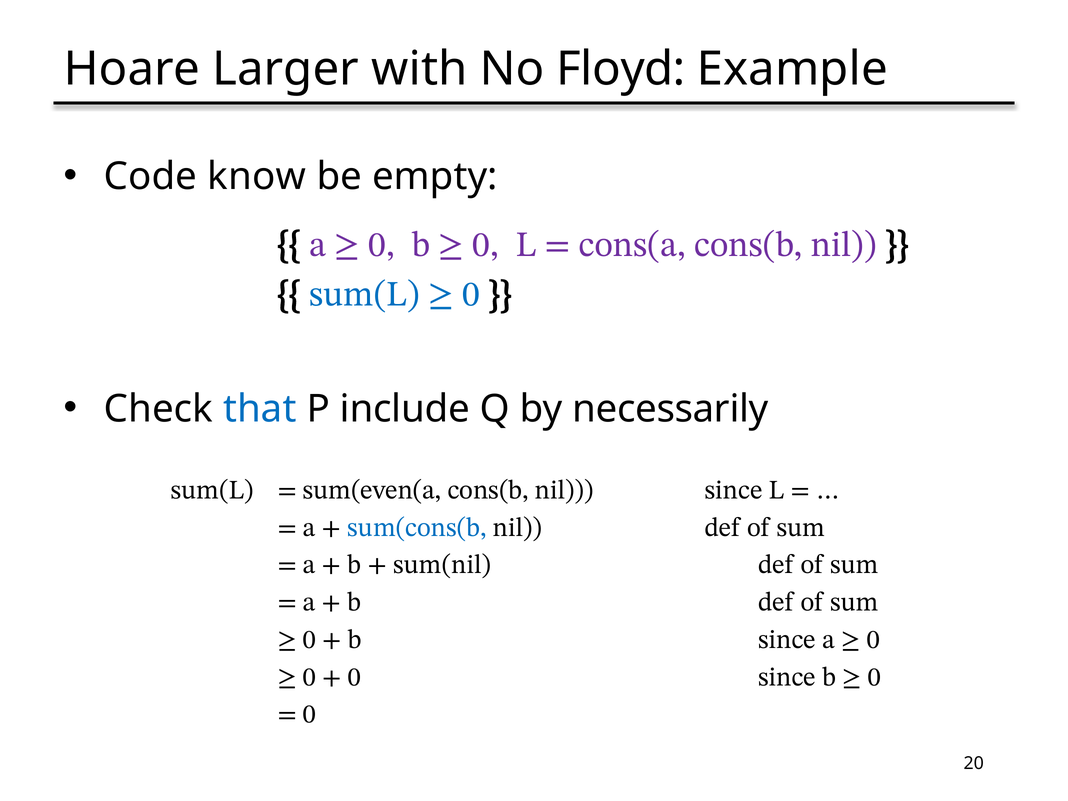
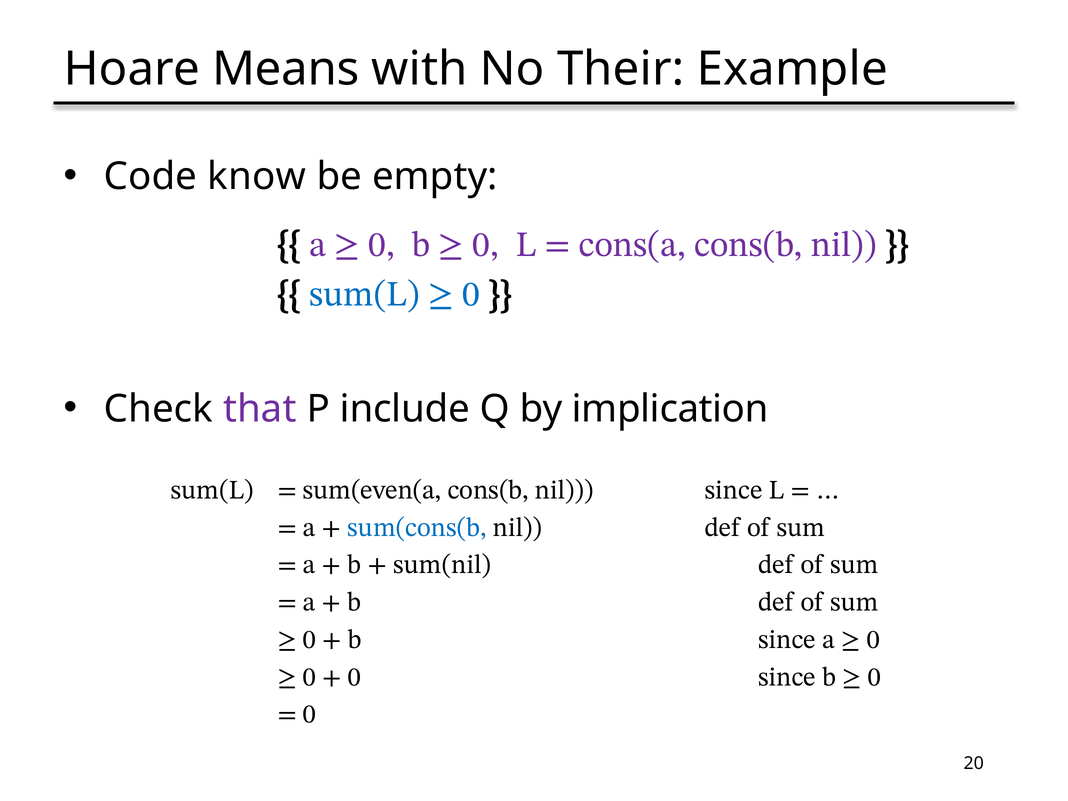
Larger: Larger -> Means
Floyd: Floyd -> Their
that colour: blue -> purple
necessarily: necessarily -> implication
